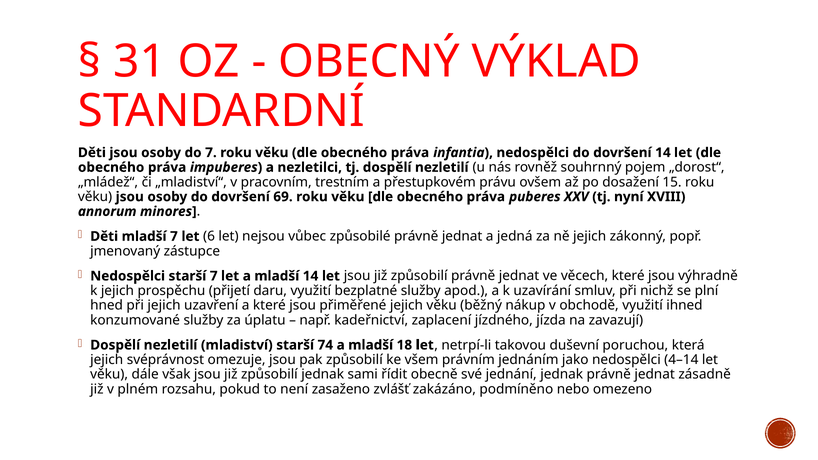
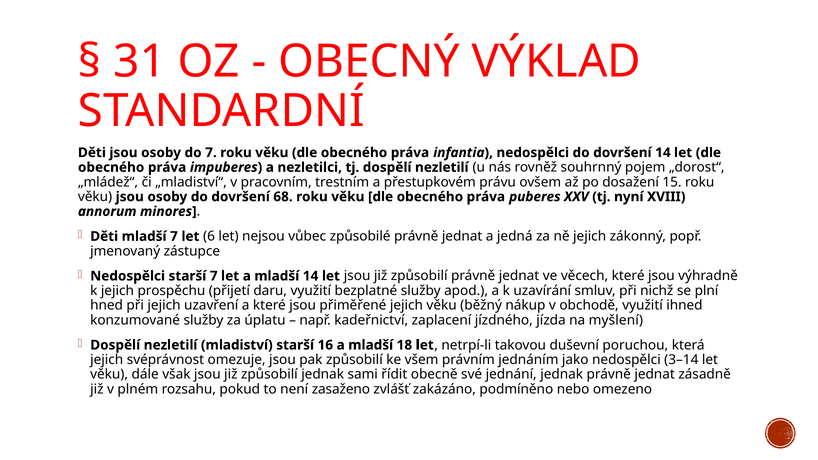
69: 69 -> 68
zavazují: zavazují -> myšlení
74: 74 -> 16
4–14: 4–14 -> 3–14
